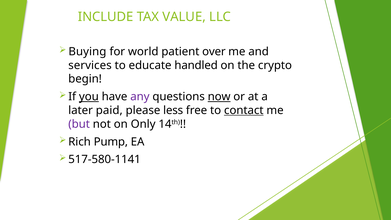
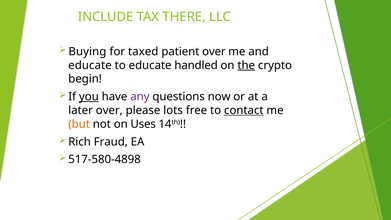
VALUE: VALUE -> THERE
world: world -> taxed
services at (90, 65): services -> educate
the underline: none -> present
now underline: present -> none
later paid: paid -> over
less: less -> lots
but colour: purple -> orange
Only: Only -> Uses
Pump: Pump -> Fraud
517-580-1141: 517-580-1141 -> 517-580-4898
